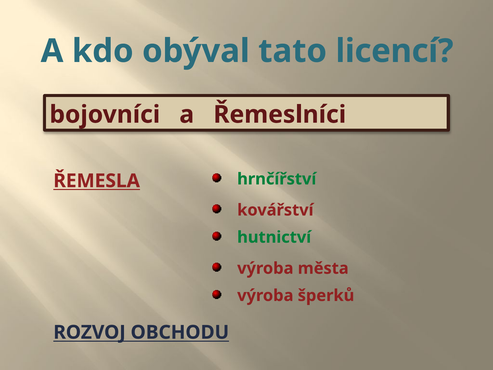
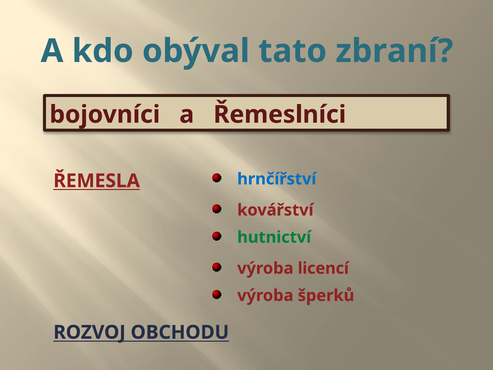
licencí: licencí -> zbraní
hrnčířství colour: green -> blue
města: města -> licencí
